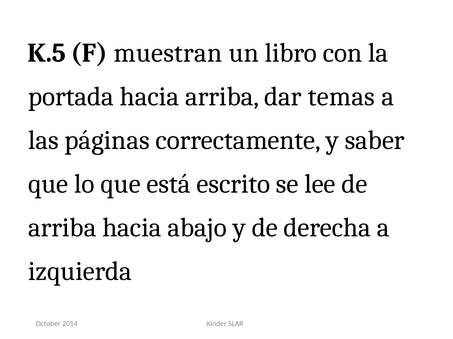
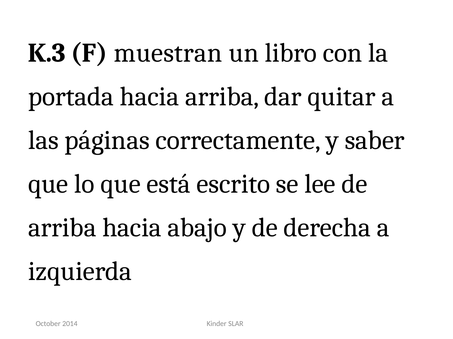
K.5: K.5 -> K.3
temas: temas -> quitar
